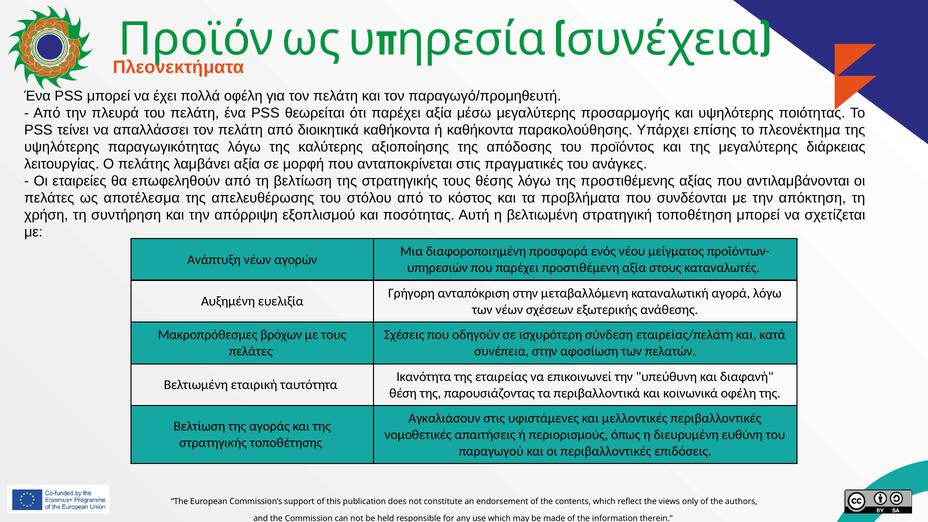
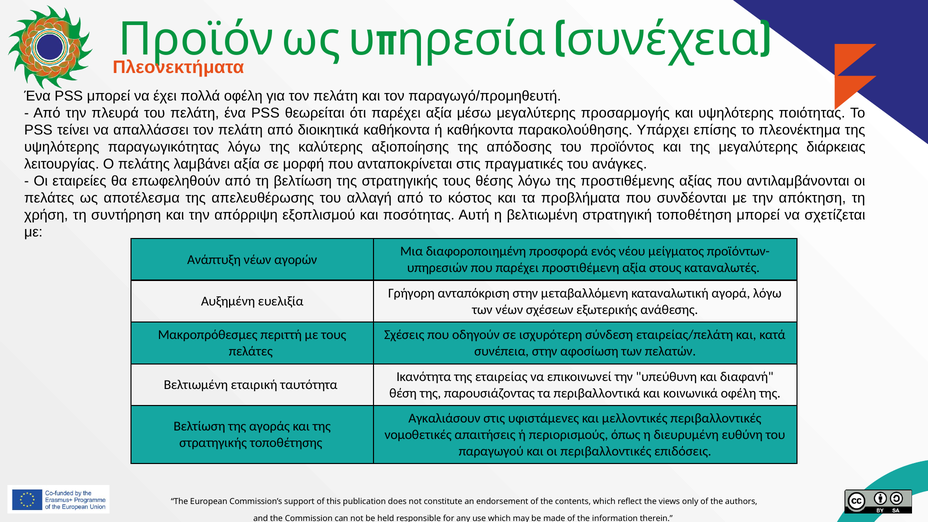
στόλου: στόλου -> αλλαγή
βρόχων: βρόχων -> περιττή
